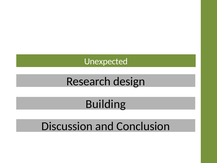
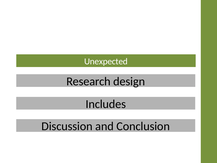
Building: Building -> Includes
